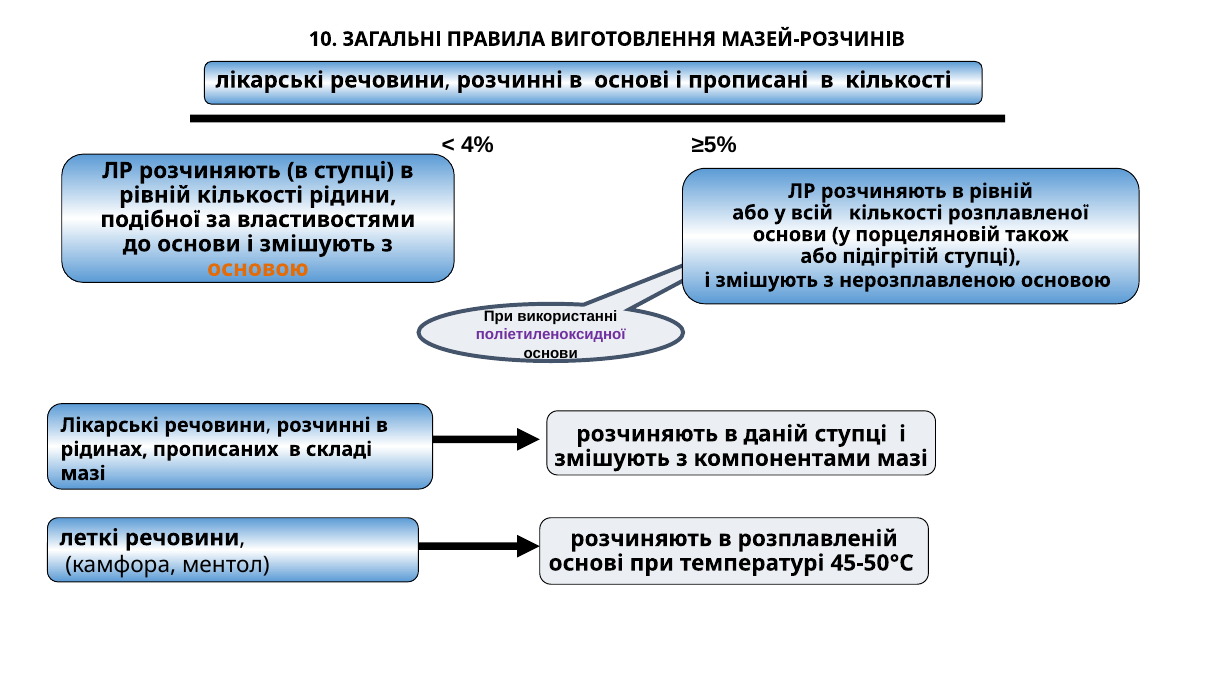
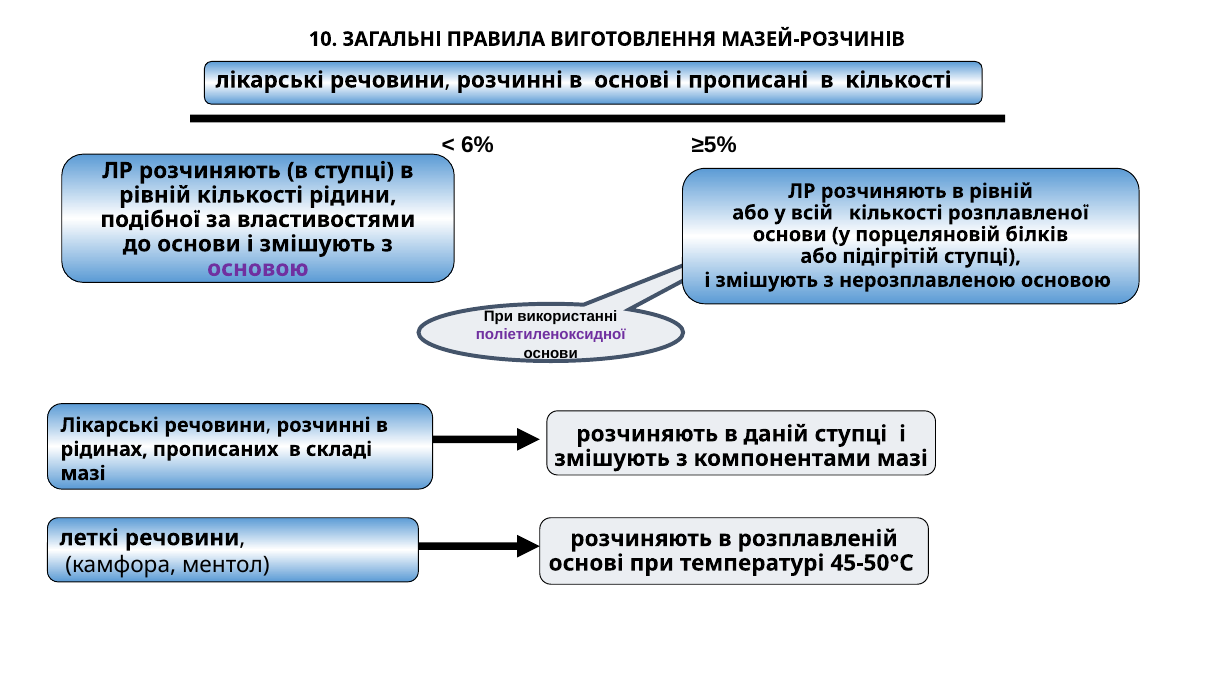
4%: 4% -> 6%
також: також -> білків
основою at (258, 269) colour: orange -> purple
